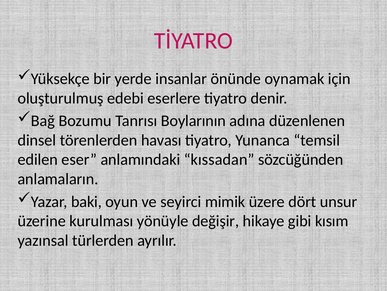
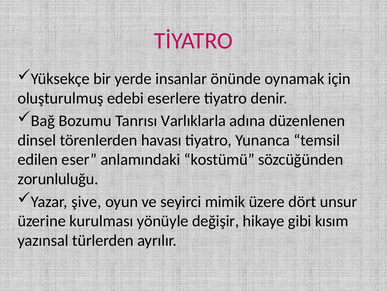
Boylarının: Boylarının -> Varlıklarla
kıssadan: kıssadan -> kostümü
anlamaların: anlamaların -> zorunluluğu
baki: baki -> şive
